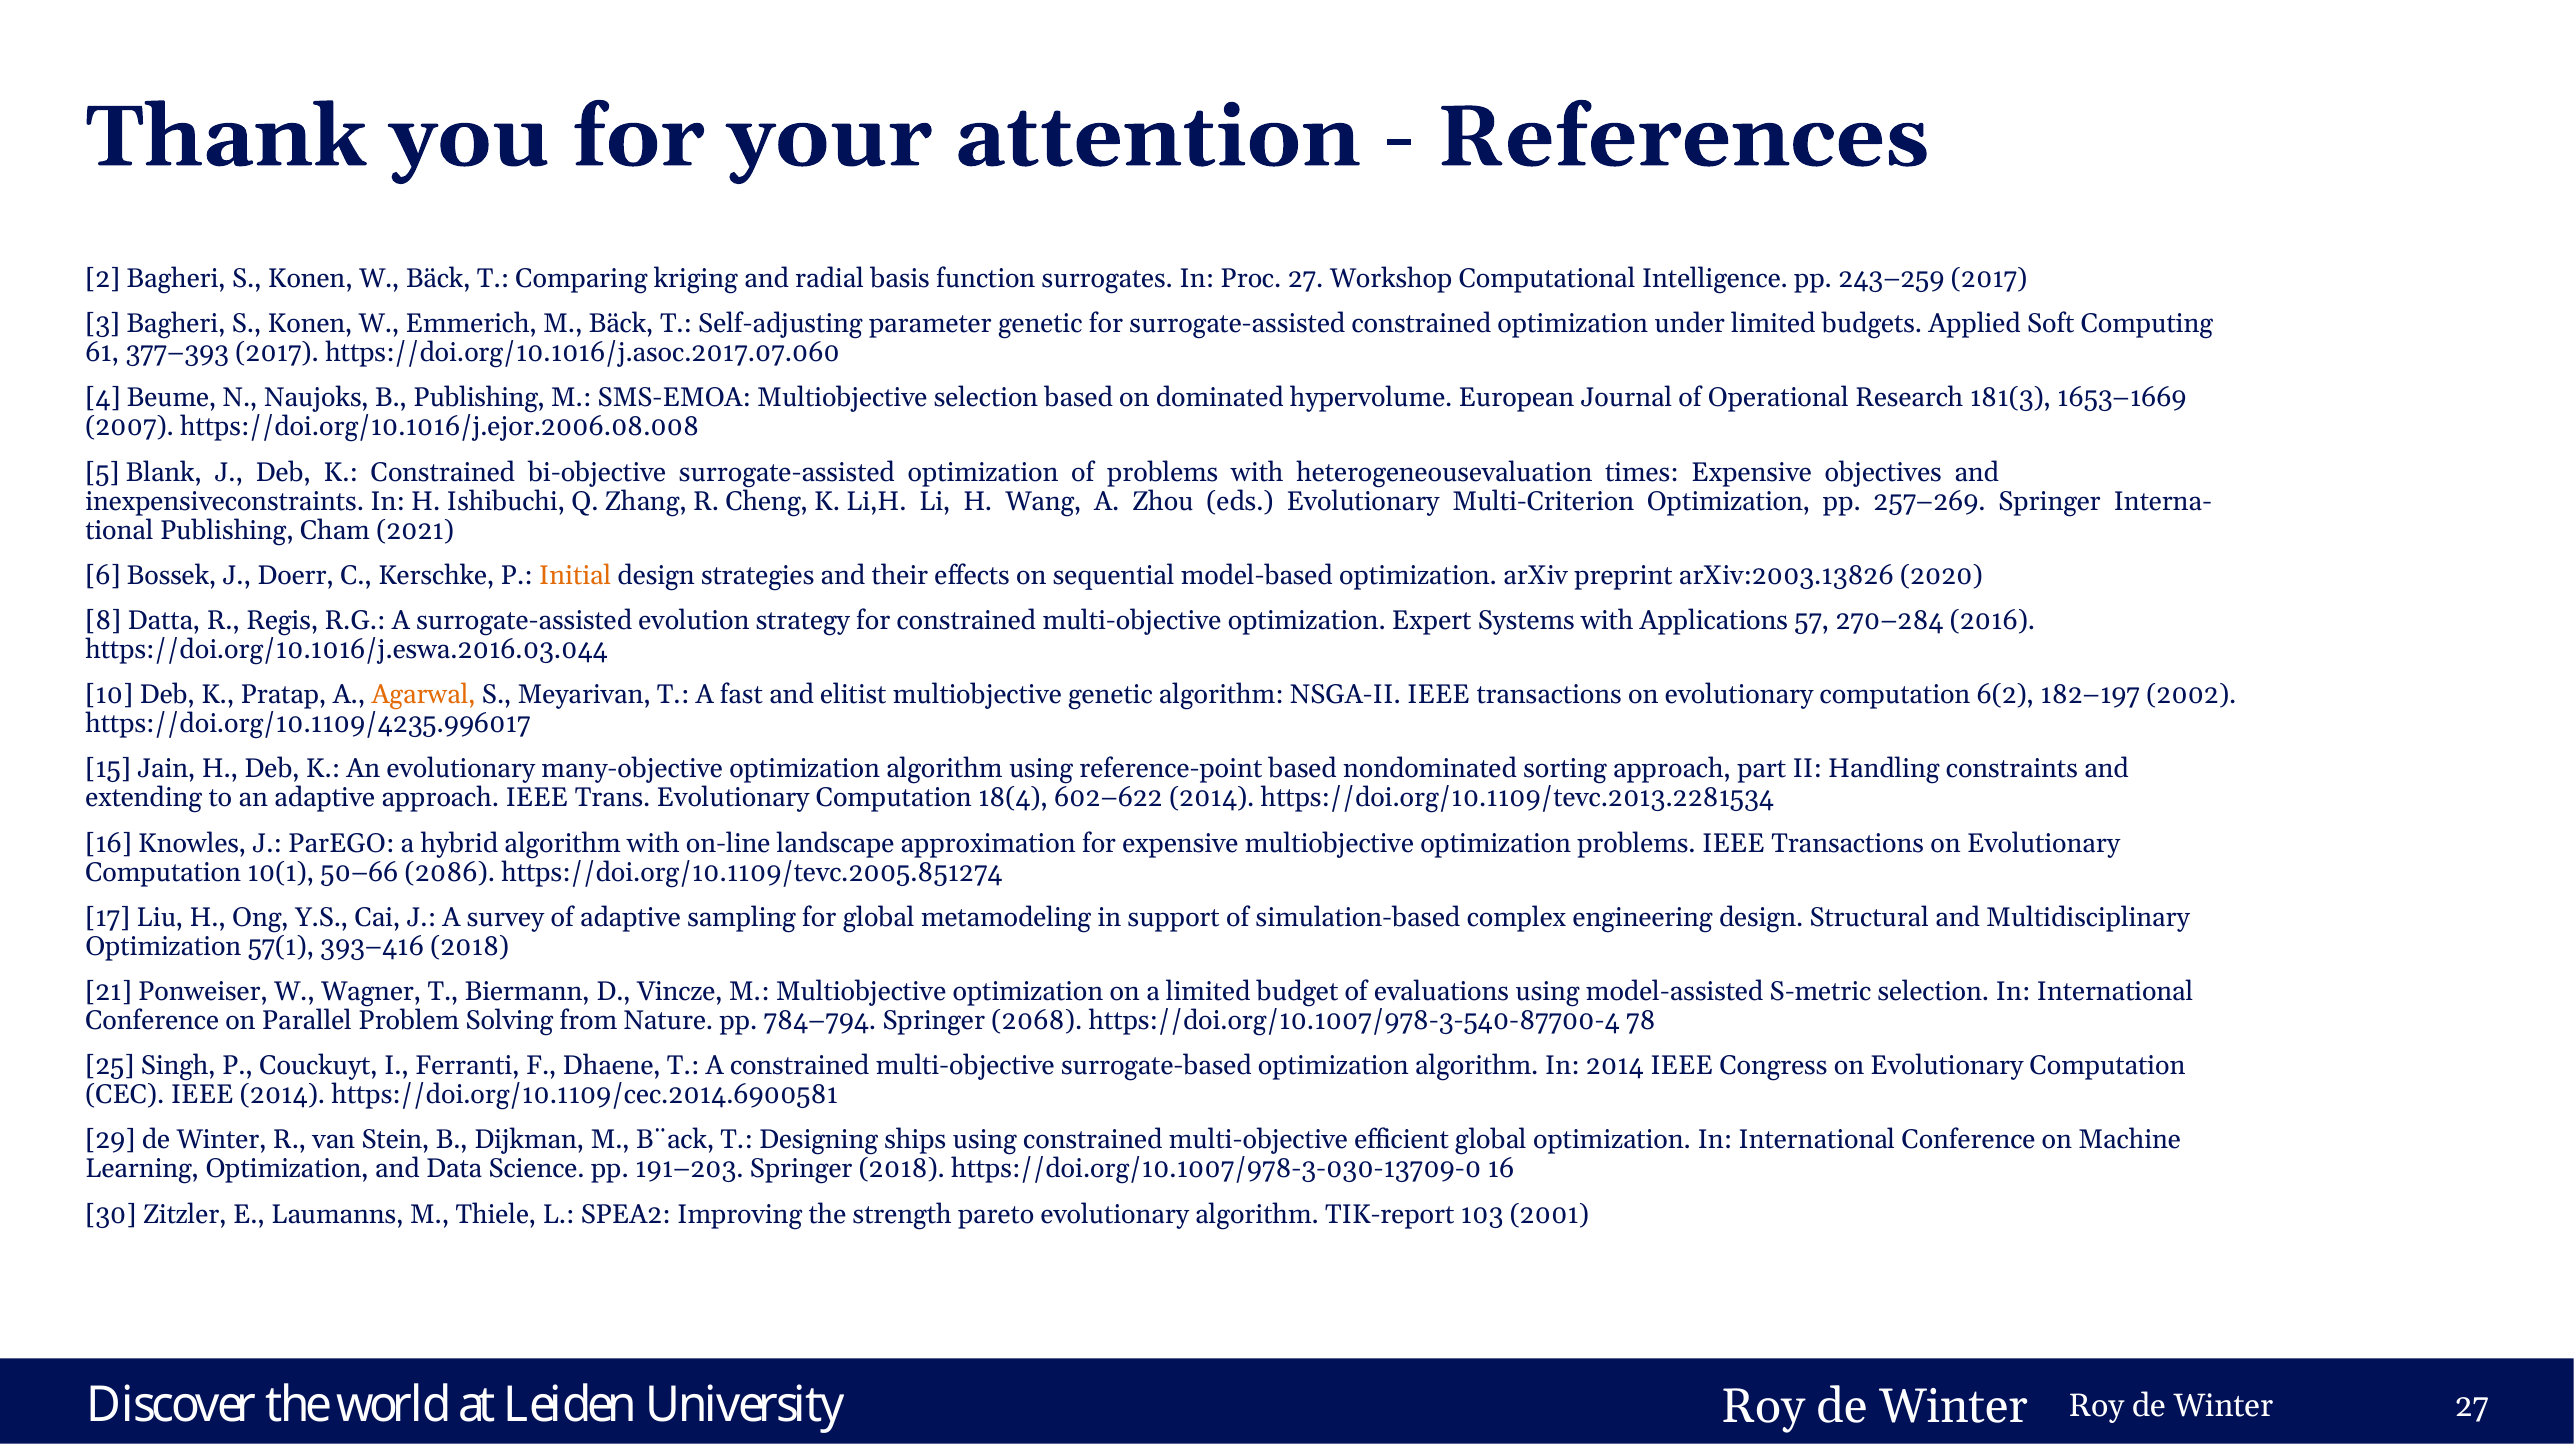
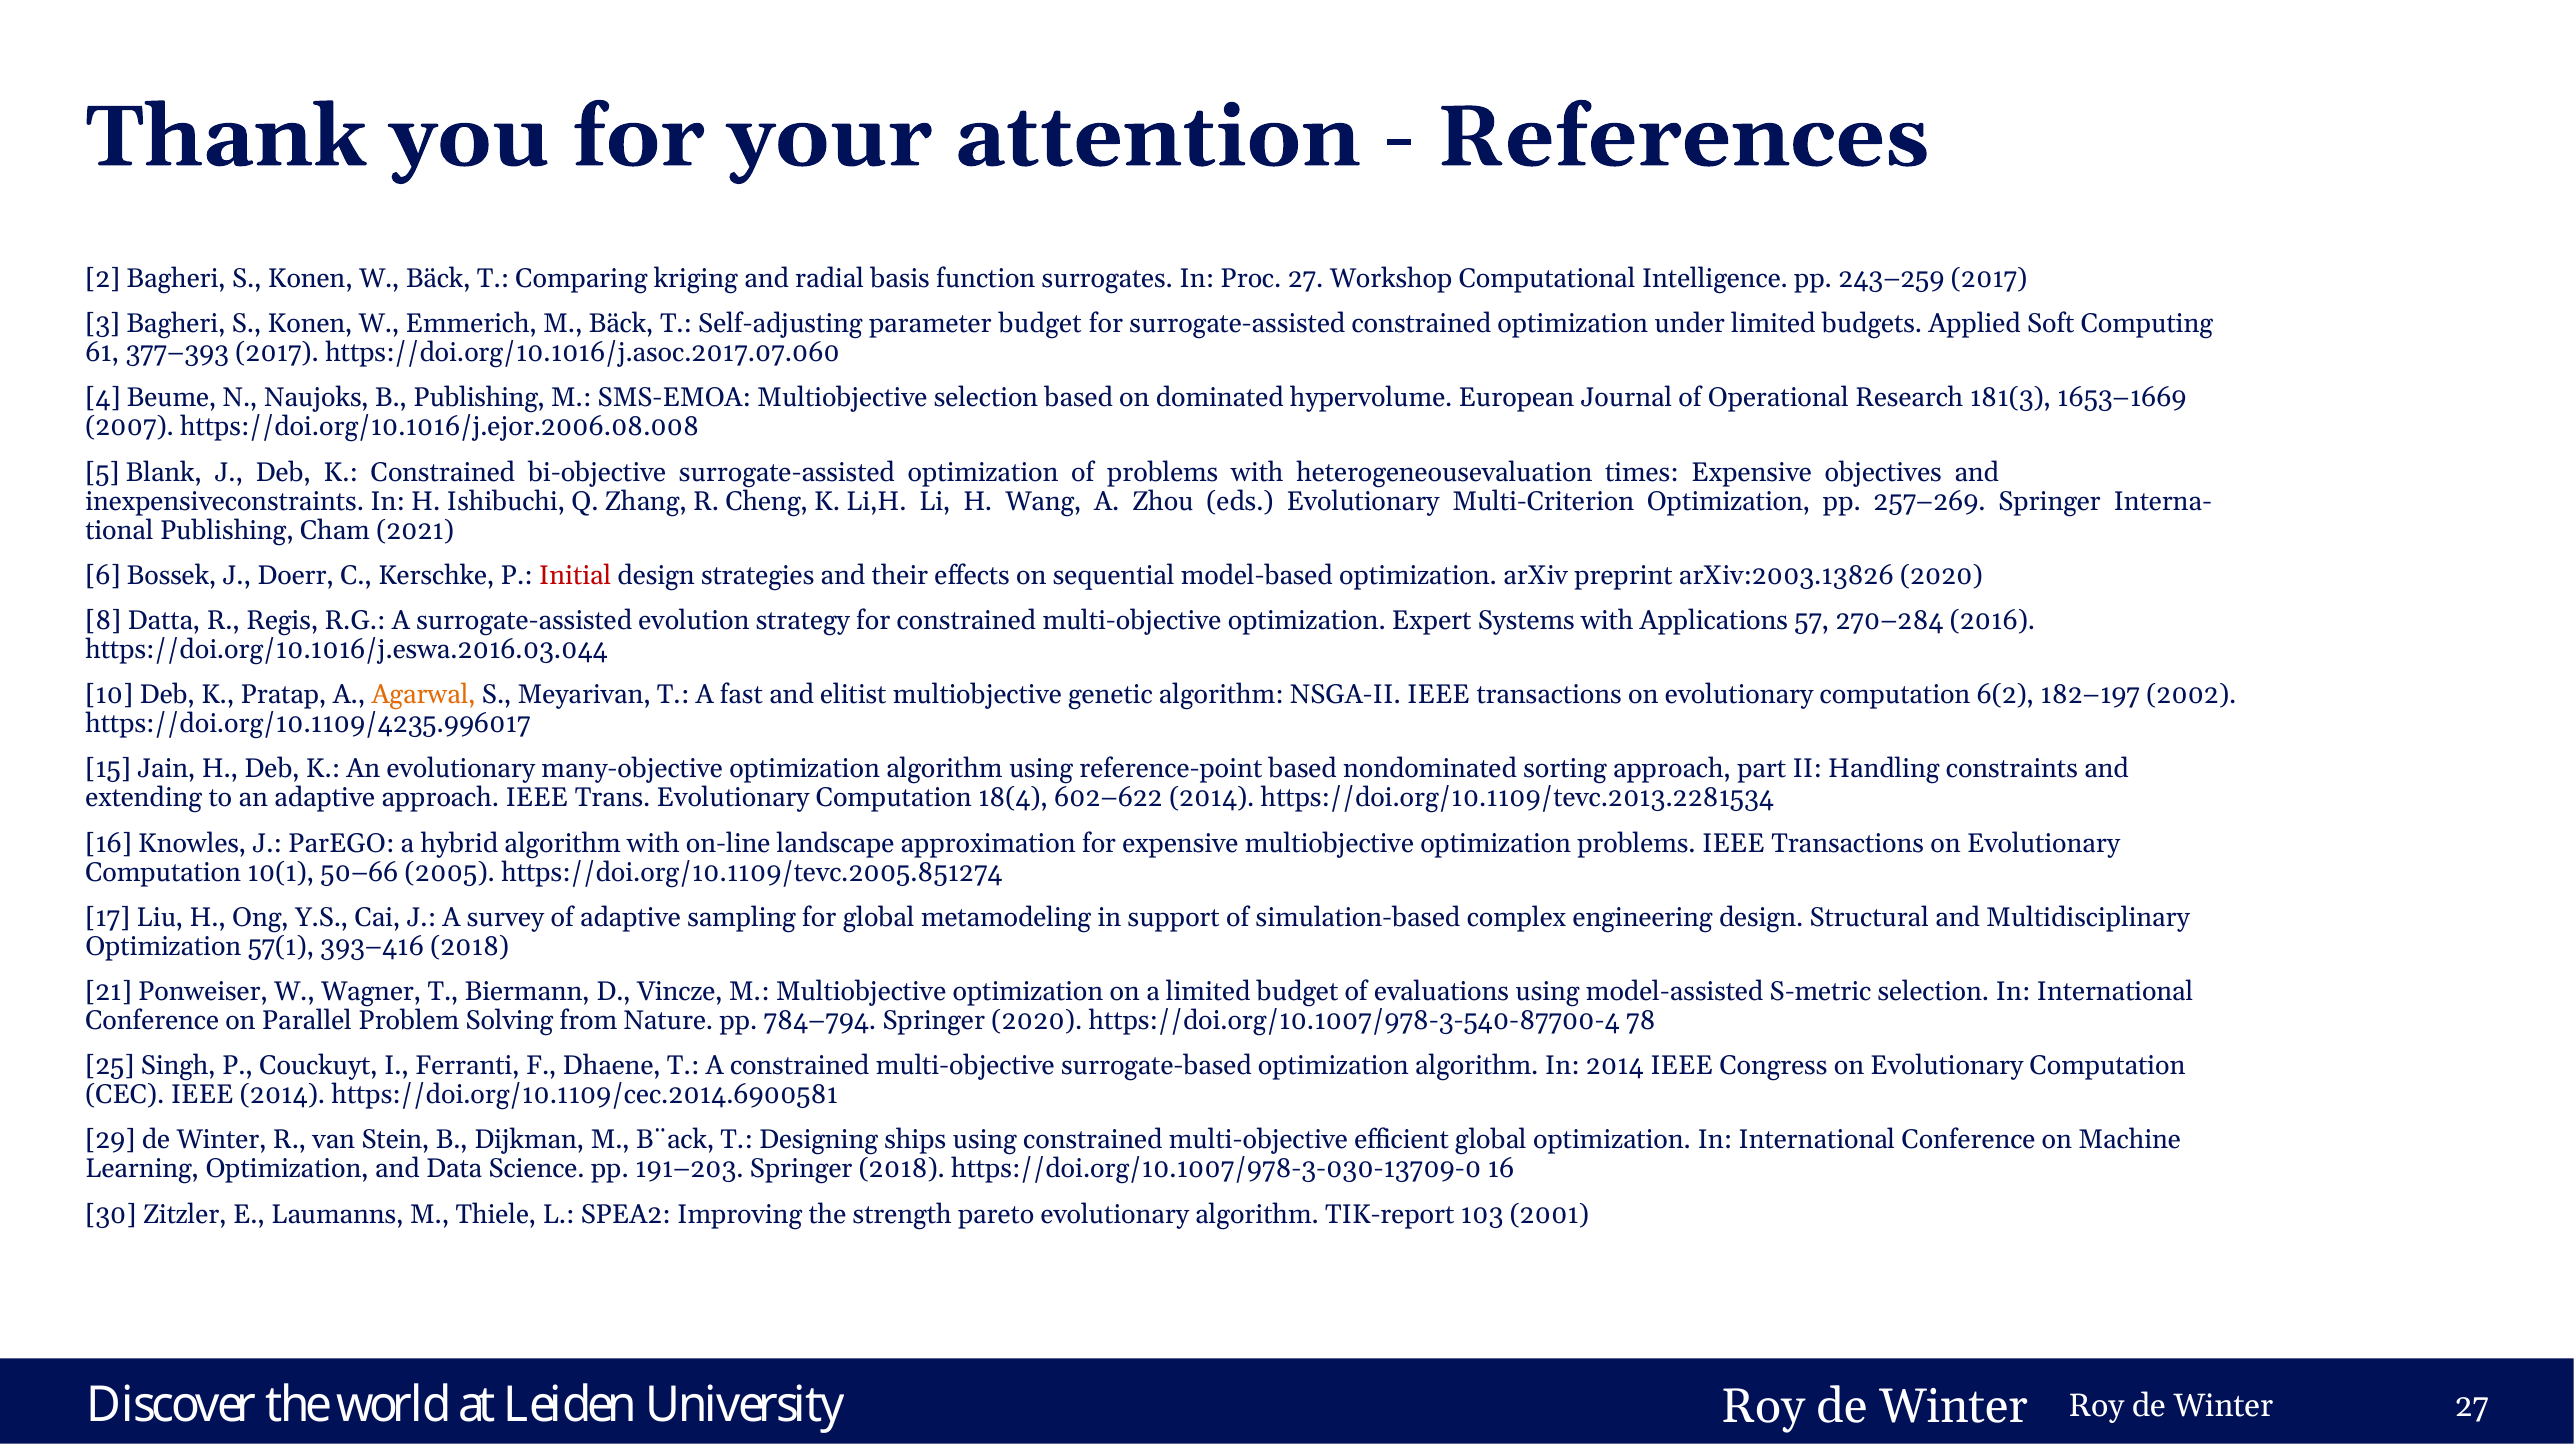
parameter genetic: genetic -> budget
Initial colour: orange -> red
2086: 2086 -> 2005
Springer 2068: 2068 -> 2020
